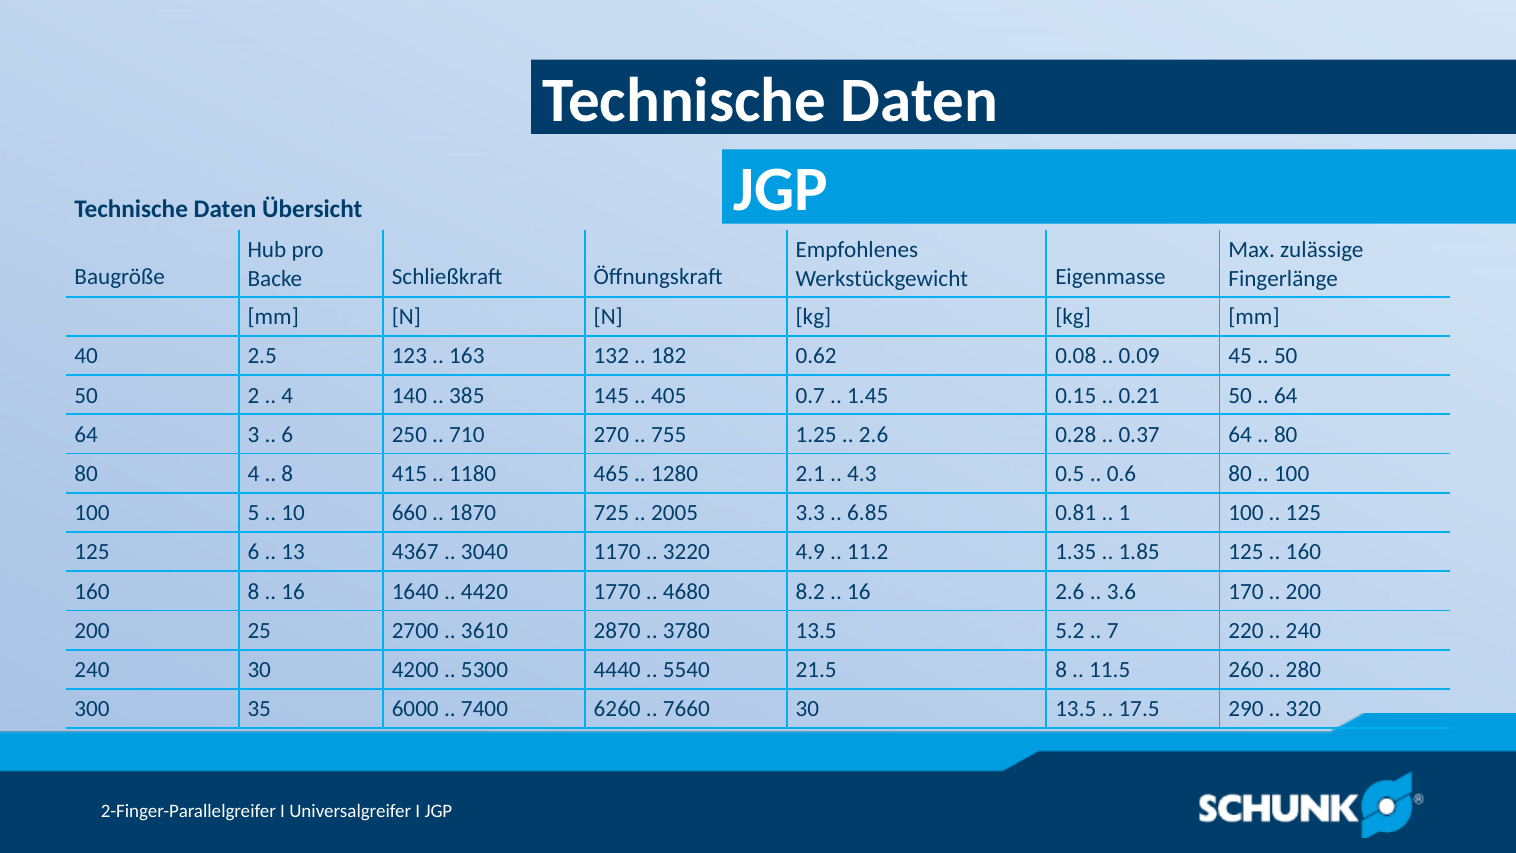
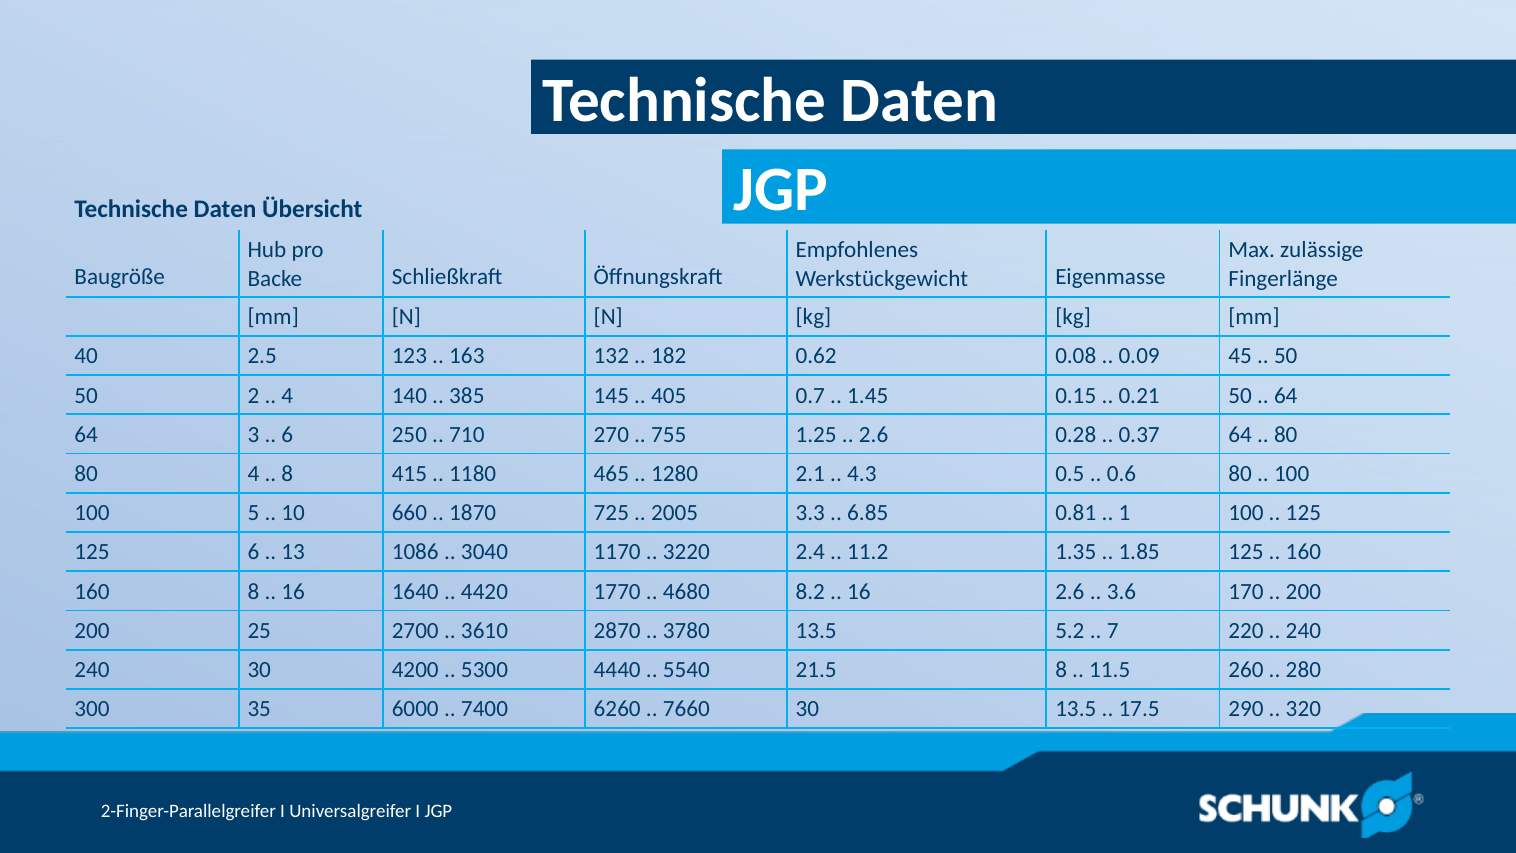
4367: 4367 -> 1086
4.9: 4.9 -> 2.4
